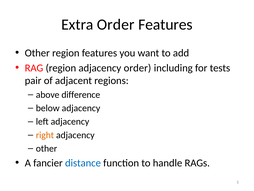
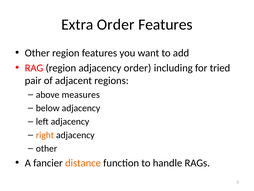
tests: tests -> tried
difference: difference -> measures
distance colour: blue -> orange
